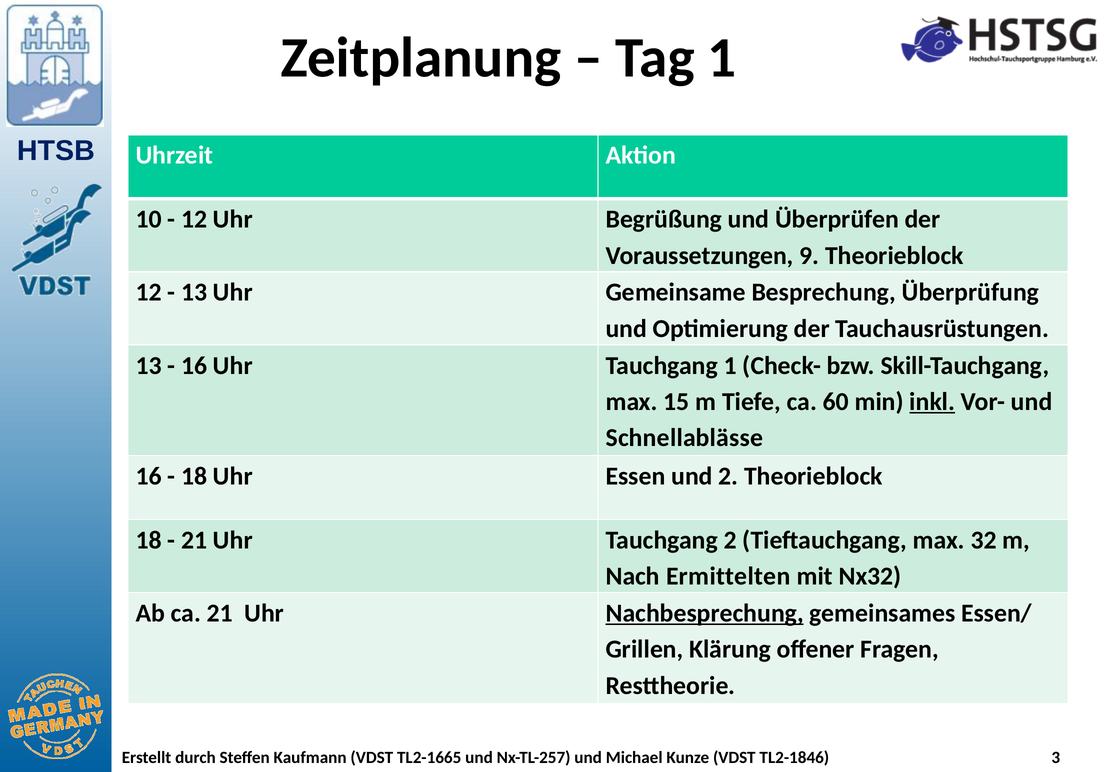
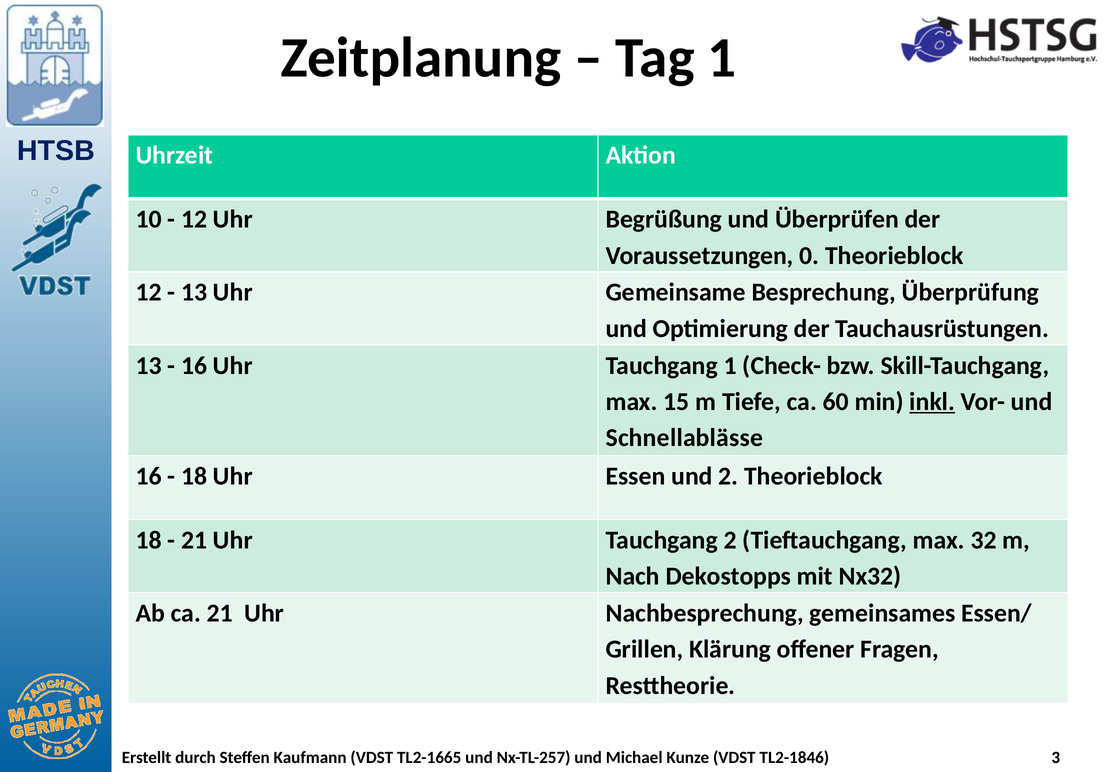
9: 9 -> 0
Ermittelten: Ermittelten -> Dekostopps
Nachbesprechung underline: present -> none
